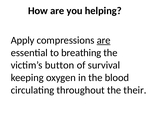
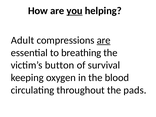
you underline: none -> present
Apply: Apply -> Adult
their: their -> pads
